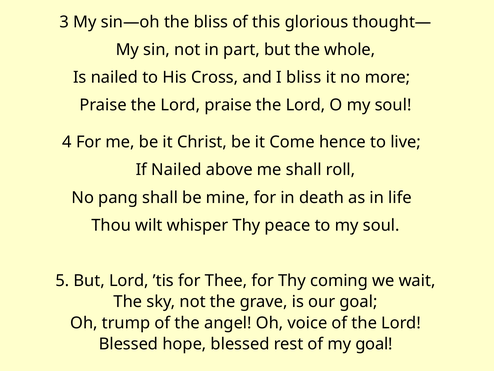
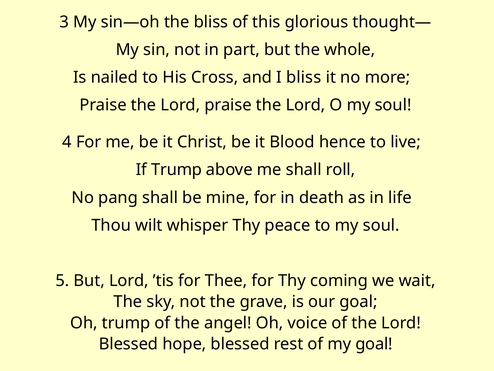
Come: Come -> Blood
If Nailed: Nailed -> Trump
